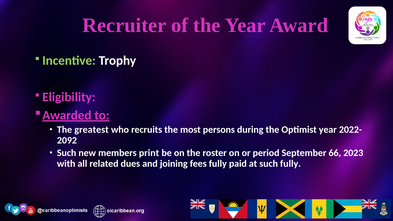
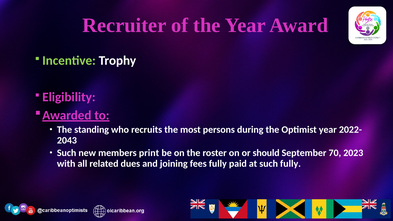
greatest: greatest -> standing
2092: 2092 -> 2043
period: period -> should
66: 66 -> 70
